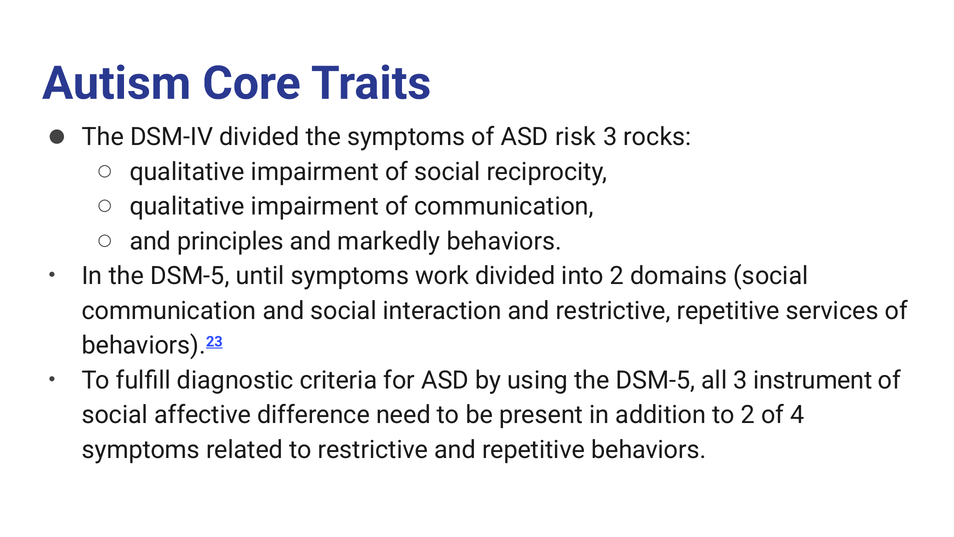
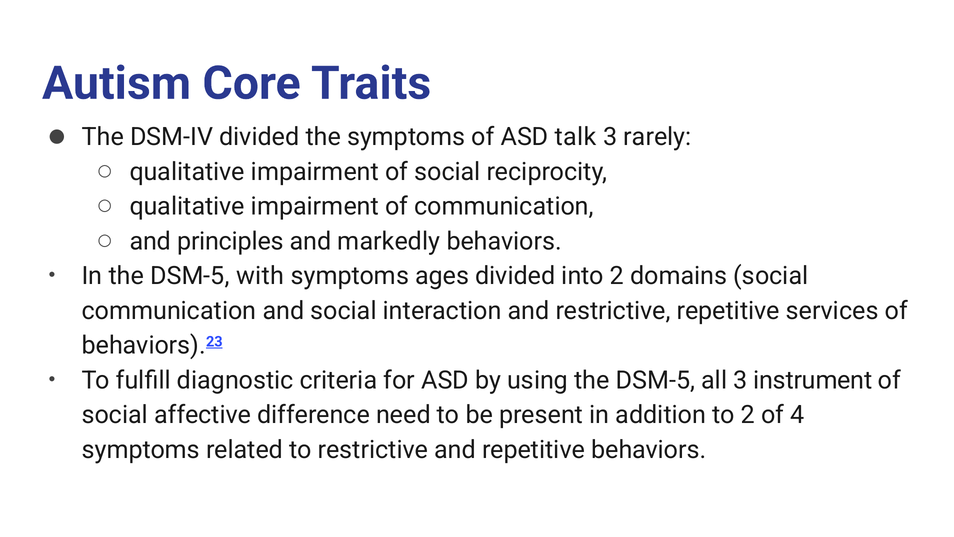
risk: risk -> talk
rocks: rocks -> rarely
until: until -> with
work: work -> ages
